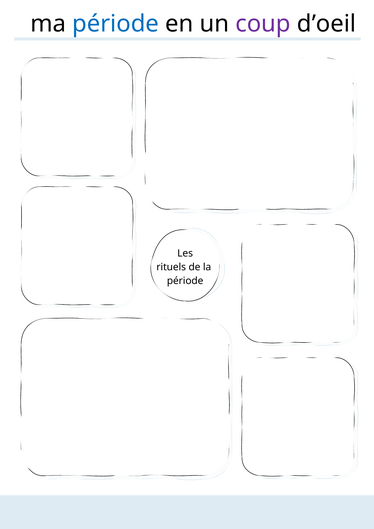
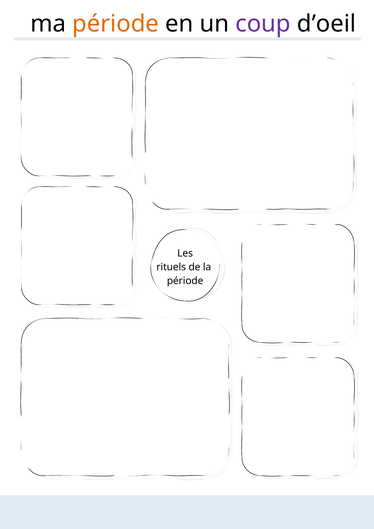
période at (116, 24) colour: blue -> orange
